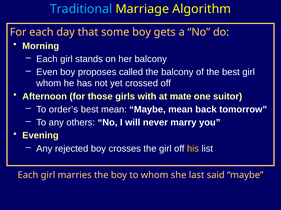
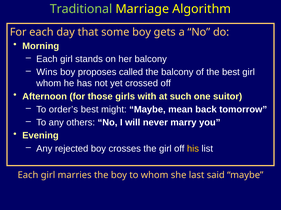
Traditional colour: light blue -> light green
Even: Even -> Wins
mate: mate -> such
best mean: mean -> might
